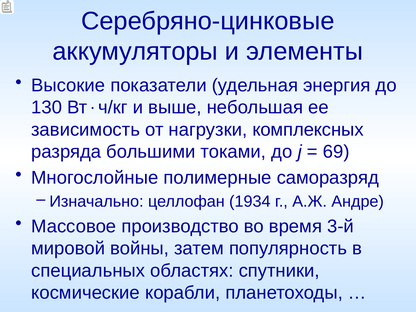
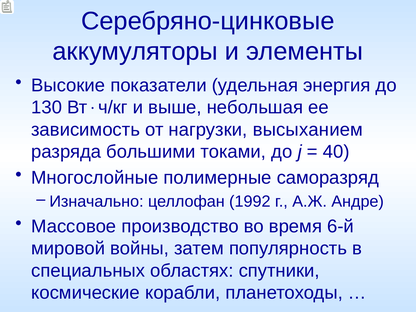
комплексных: комплексных -> высыханием
69: 69 -> 40
1934: 1934 -> 1992
3-й: 3-й -> 6-й
